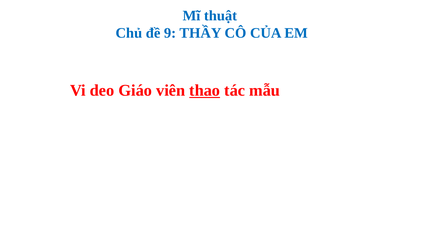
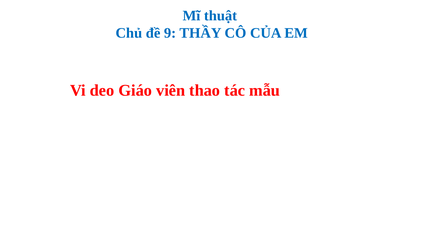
thao underline: present -> none
